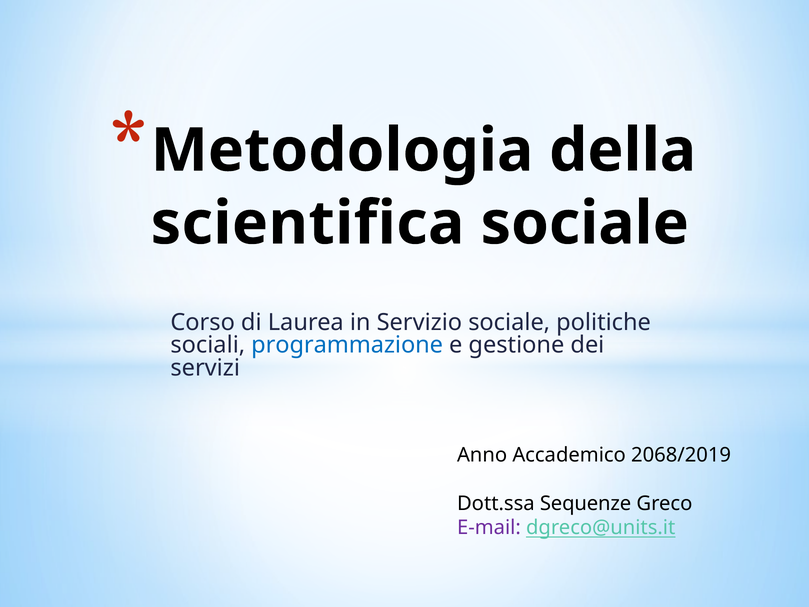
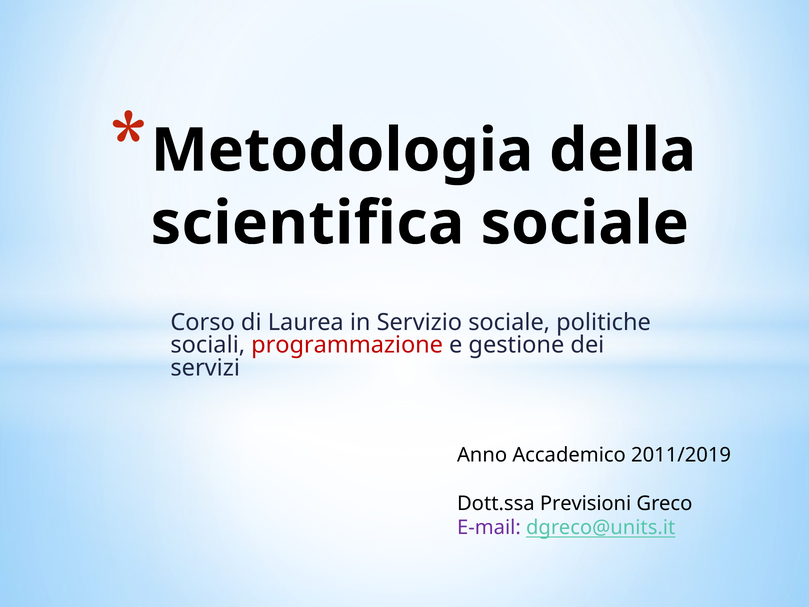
programmazione colour: blue -> red
2068/2019: 2068/2019 -> 2011/2019
Sequenze: Sequenze -> Previsioni
